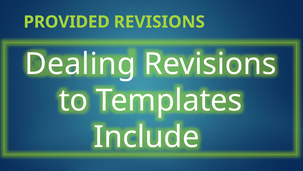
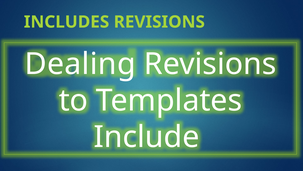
PROVIDED: PROVIDED -> INCLUDES
